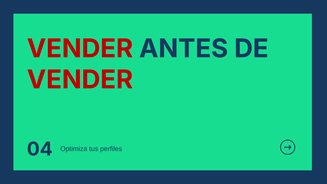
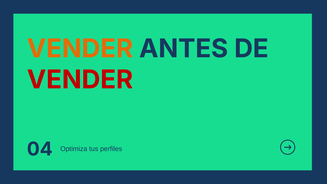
VENDER at (80, 49) colour: red -> orange
